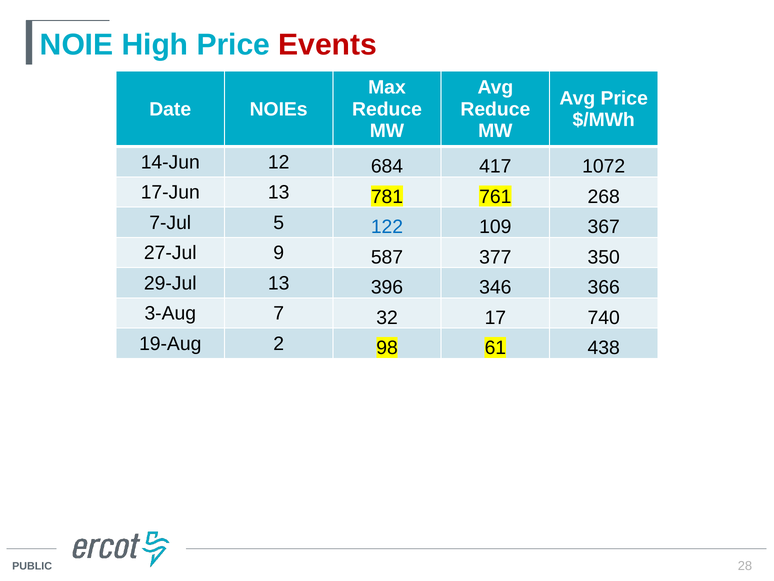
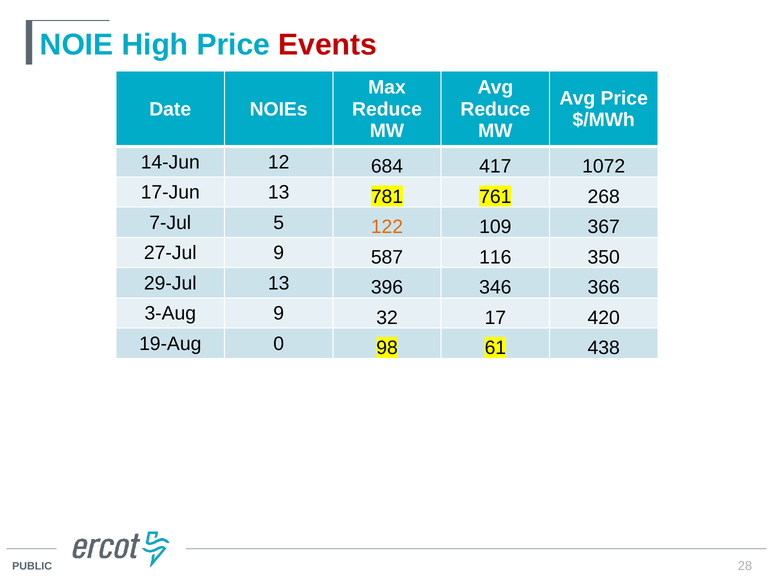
122 colour: blue -> orange
377: 377 -> 116
3-Aug 7: 7 -> 9
740: 740 -> 420
2: 2 -> 0
